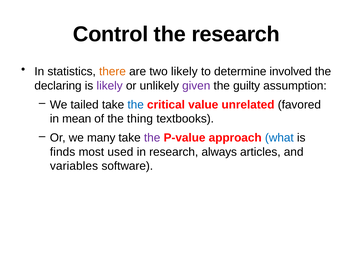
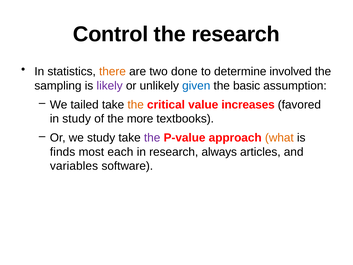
two likely: likely -> done
declaring: declaring -> sampling
given colour: purple -> blue
guilty: guilty -> basic
the at (136, 105) colour: blue -> orange
unrelated: unrelated -> increases
in mean: mean -> study
thing: thing -> more
we many: many -> study
what colour: blue -> orange
used: used -> each
